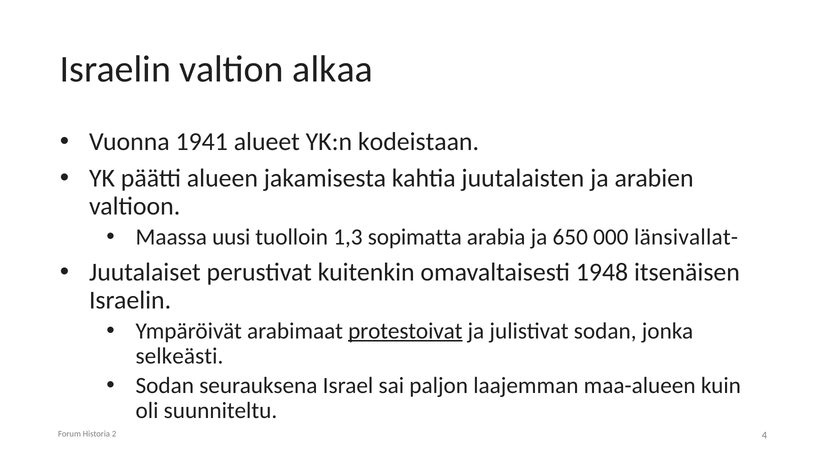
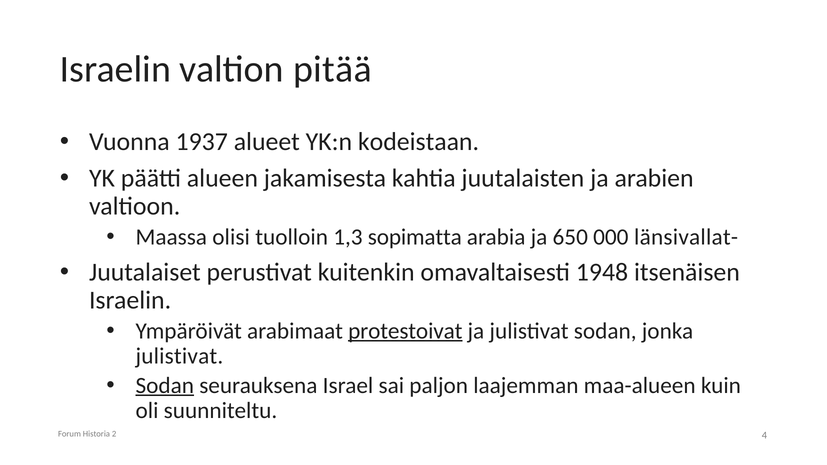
alkaa: alkaa -> pitää
1941: 1941 -> 1937
uusi: uusi -> olisi
selkeästi at (179, 356): selkeästi -> julistivat
Sodan at (165, 386) underline: none -> present
